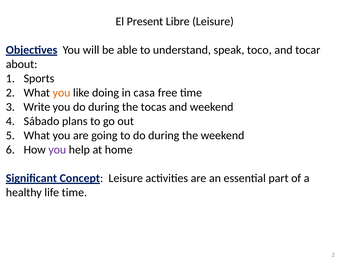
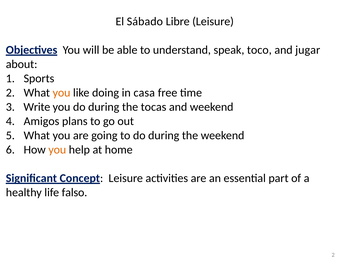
Present: Present -> Sábado
tocar: tocar -> jugar
Sábado: Sábado -> Amigos
you at (57, 150) colour: purple -> orange
life time: time -> falso
